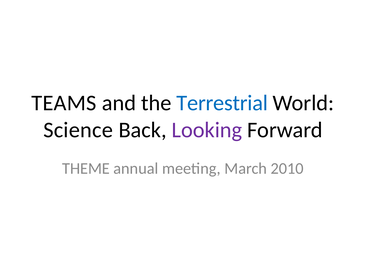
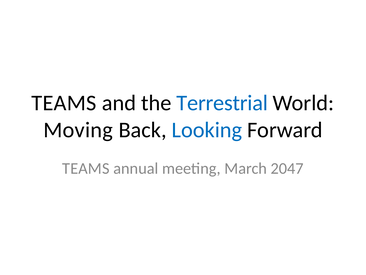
Science: Science -> Moving
Looking colour: purple -> blue
THEME at (86, 168): THEME -> TEAMS
2010: 2010 -> 2047
